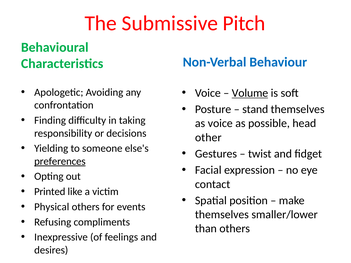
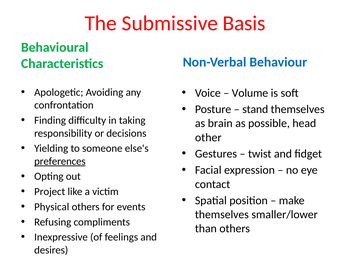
Pitch: Pitch -> Basis
Volume underline: present -> none
as voice: voice -> brain
Printed: Printed -> Project
